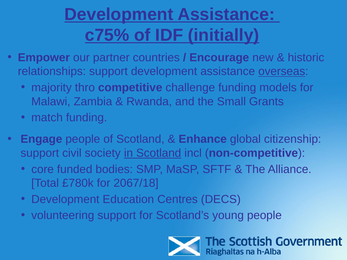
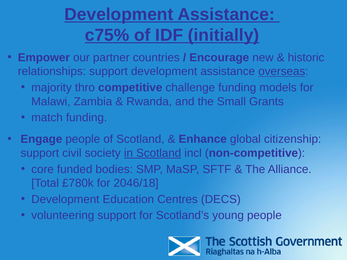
2067/18: 2067/18 -> 2046/18
